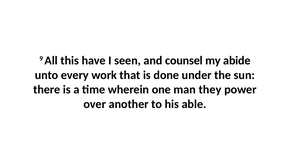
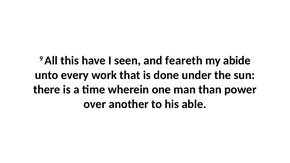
counsel: counsel -> feareth
they: they -> than
